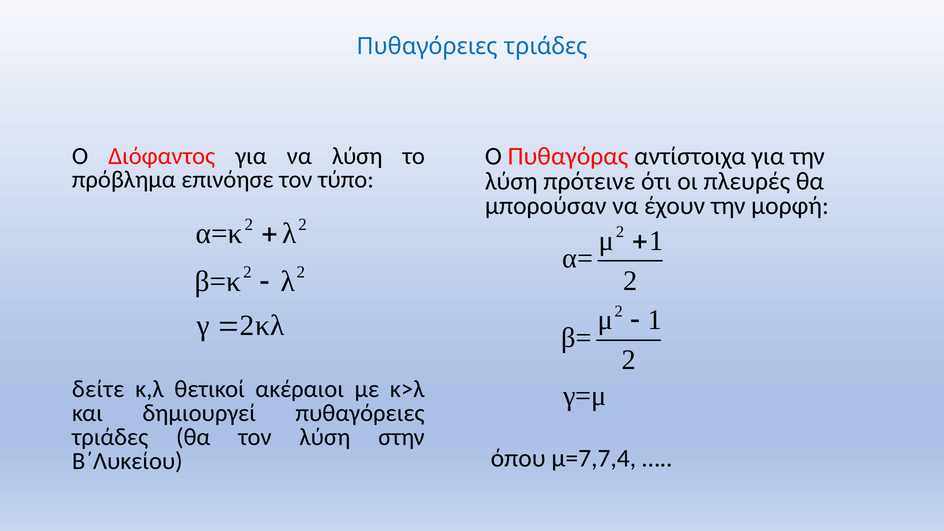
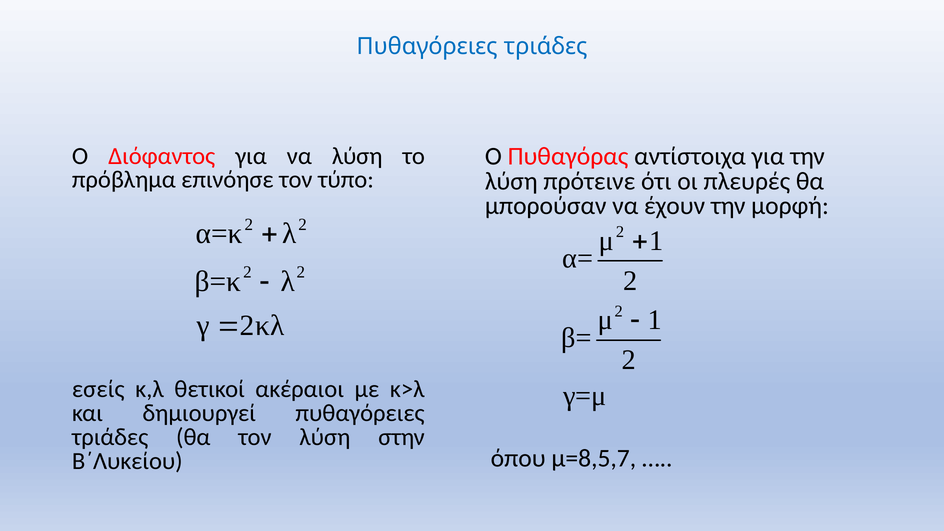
δείτε: δείτε -> εσείς
μ=7,7,4: μ=7,7,4 -> μ=8,5,7
